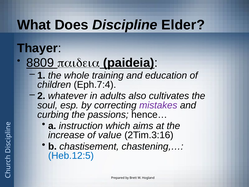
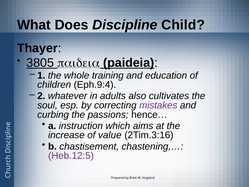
Elder: Elder -> Child
8809: 8809 -> 3805
Eph.7:4: Eph.7:4 -> Eph.9:4
Heb.12:5 colour: blue -> purple
